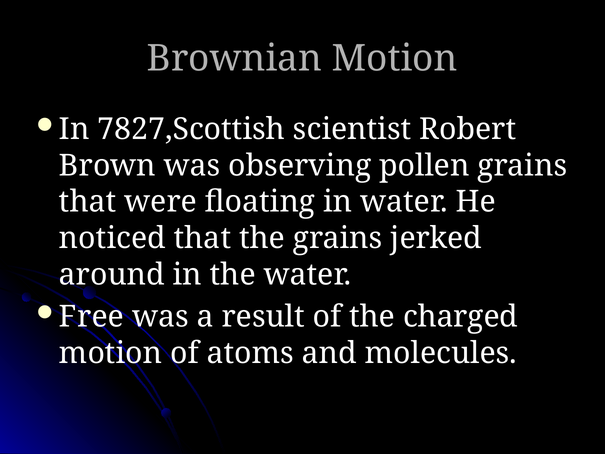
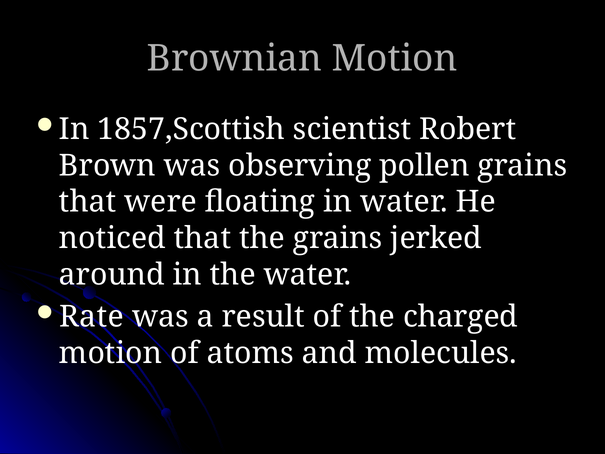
7827,Scottish: 7827,Scottish -> 1857,Scottish
Free: Free -> Rate
